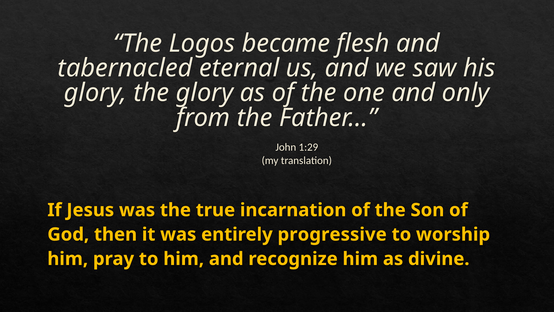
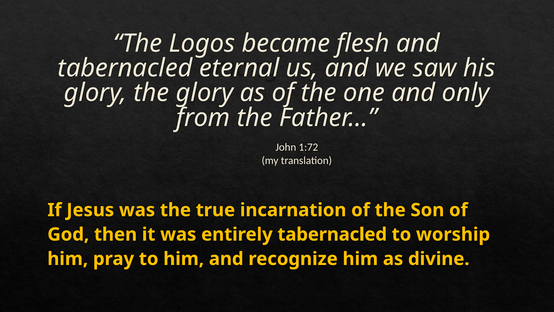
1:29: 1:29 -> 1:72
entirely progressive: progressive -> tabernacled
